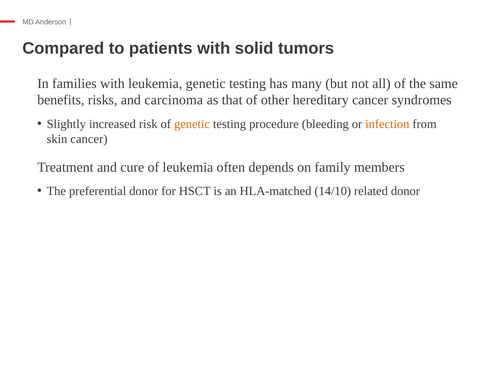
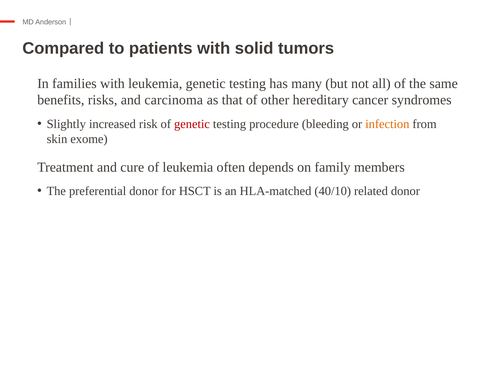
genetic at (192, 124) colour: orange -> red
skin cancer: cancer -> exome
14/10: 14/10 -> 40/10
